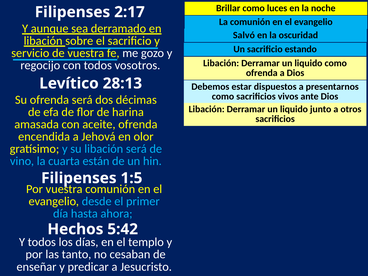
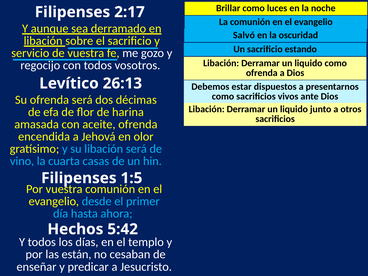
28:13: 28:13 -> 26:13
están: están -> casas
tanto: tanto -> están
